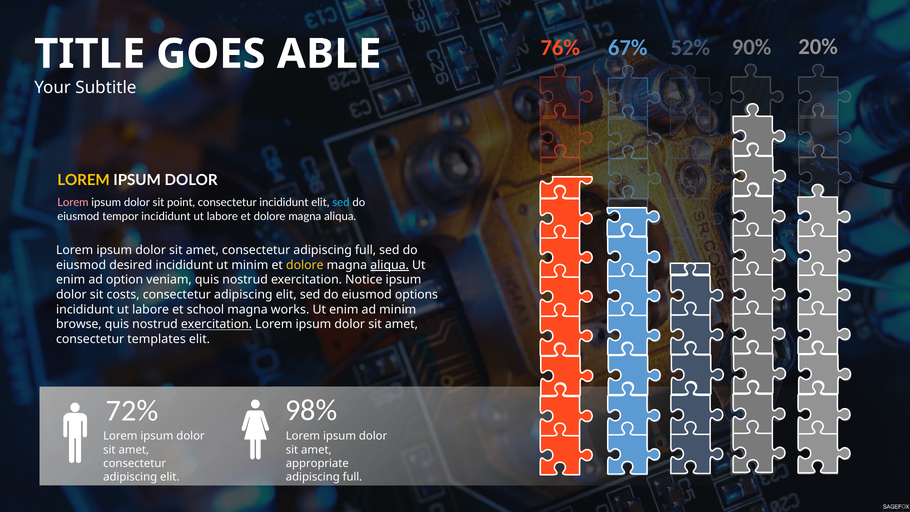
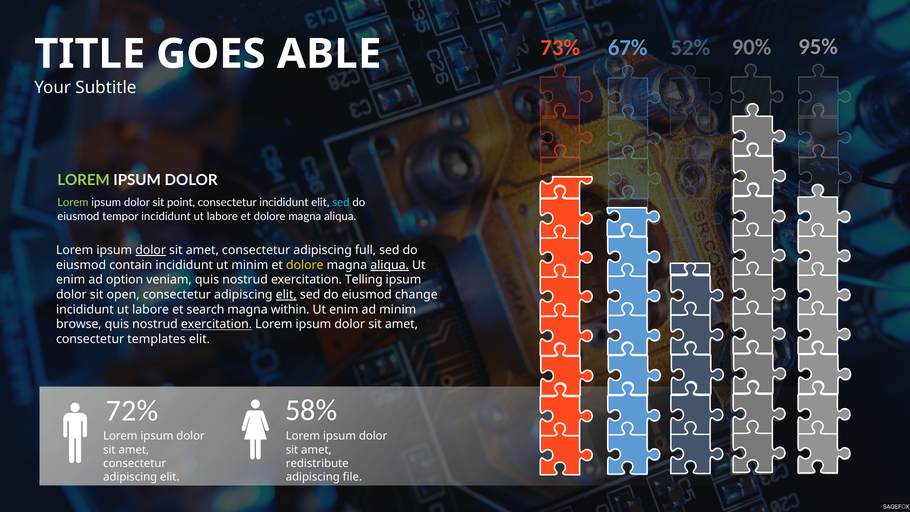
20%: 20% -> 95%
76%: 76% -> 73%
LOREM at (84, 180) colour: yellow -> light green
Lorem at (73, 203) colour: pink -> light green
dolor at (151, 250) underline: none -> present
desired: desired -> contain
Notice: Notice -> Telling
costs: costs -> open
elit at (286, 295) underline: none -> present
options: options -> change
school: school -> search
works: works -> within
98%: 98% -> 58%
appropriate: appropriate -> redistribute
full at (352, 477): full -> file
